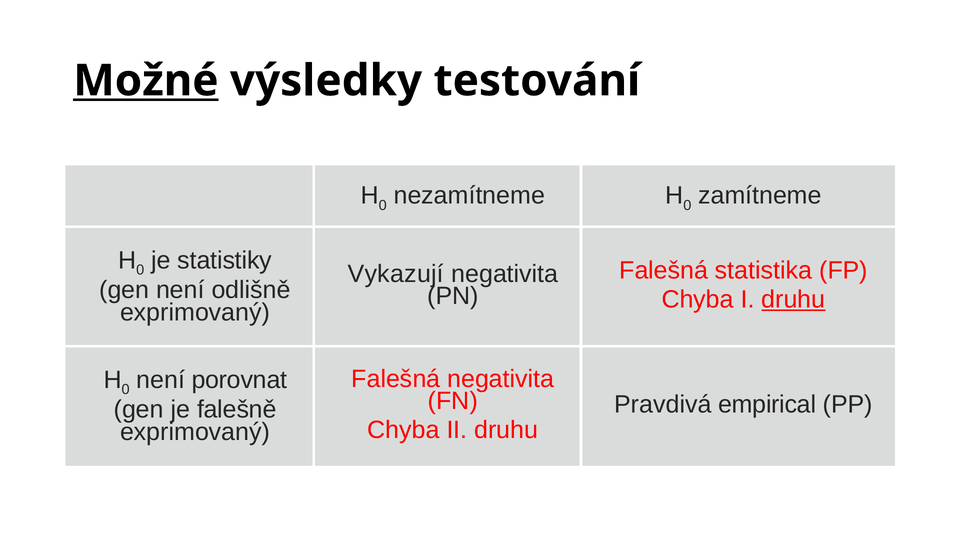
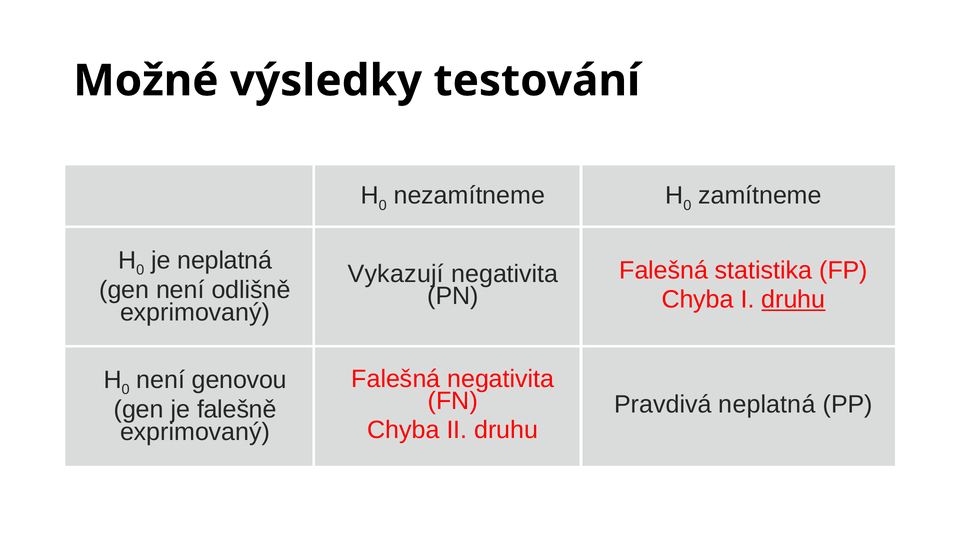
Možné underline: present -> none
je statistiky: statistiky -> neplatná
porovnat: porovnat -> genovou
Pravdivá empirical: empirical -> neplatná
